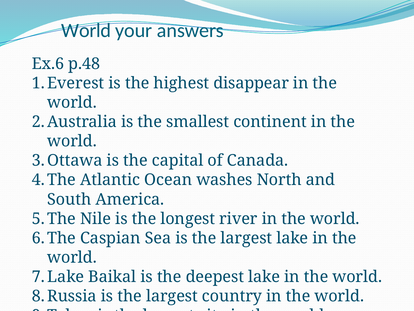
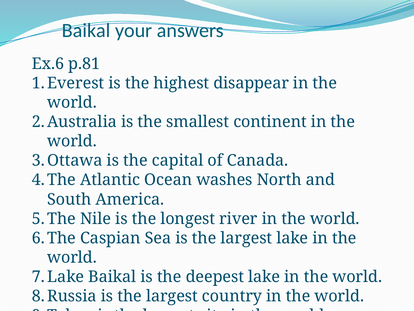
World at (86, 31): World -> Baikal
p.48: p.48 -> p.81
